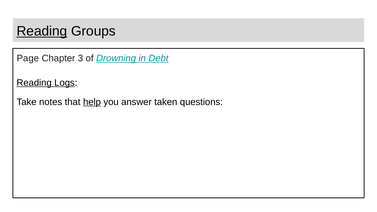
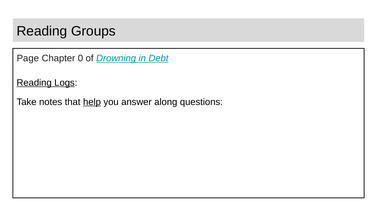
Reading at (42, 31) underline: present -> none
3: 3 -> 0
taken: taken -> along
